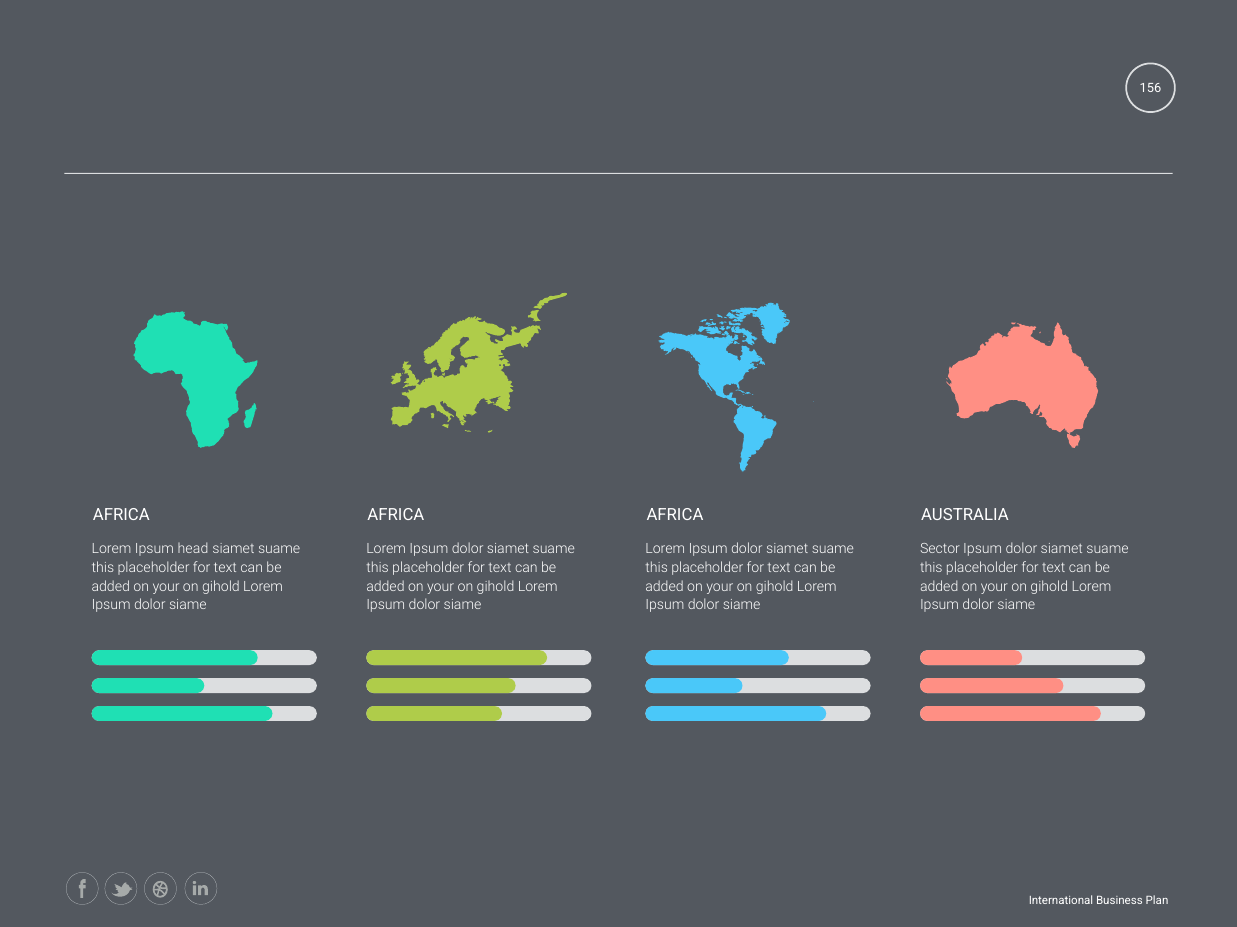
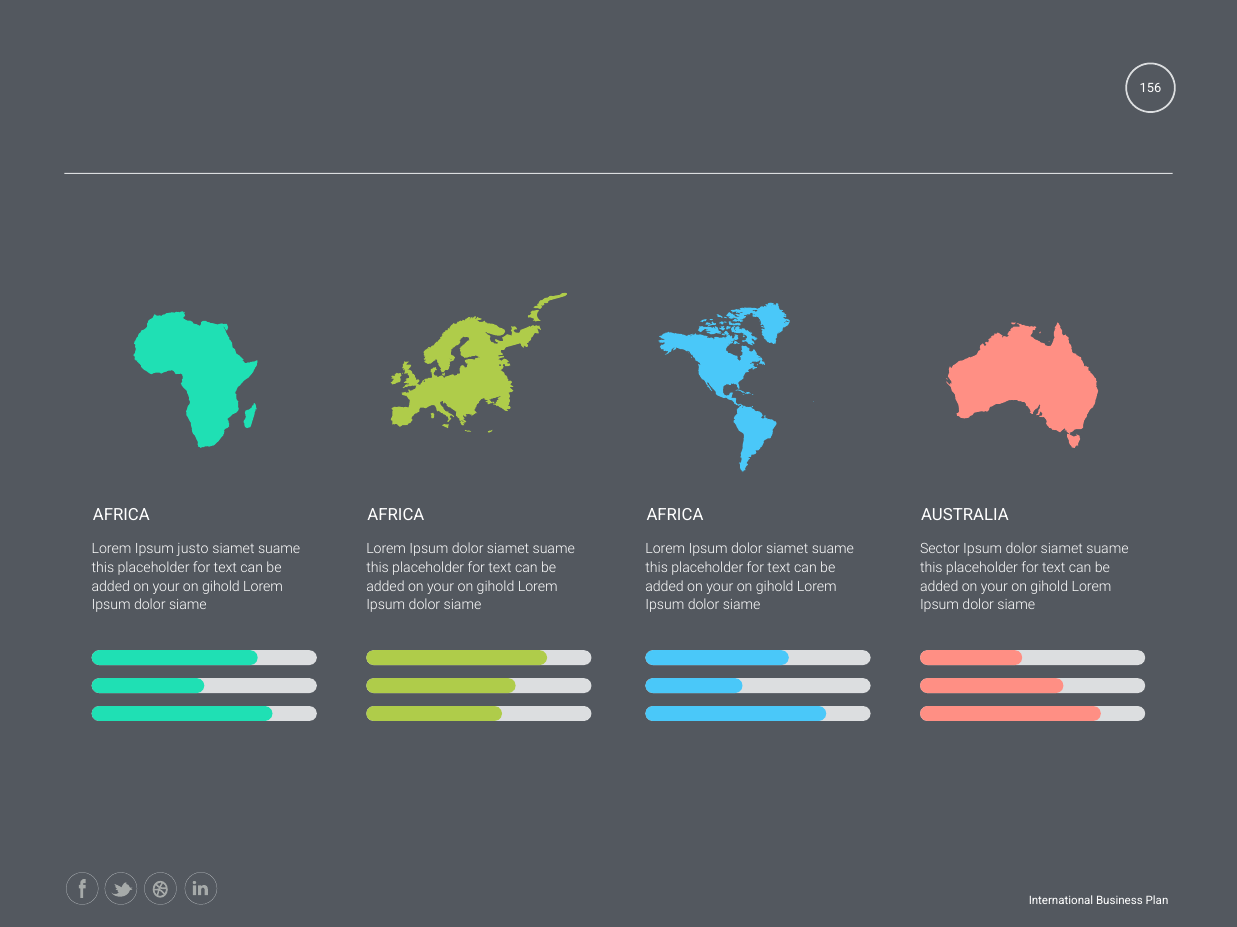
head: head -> justo
